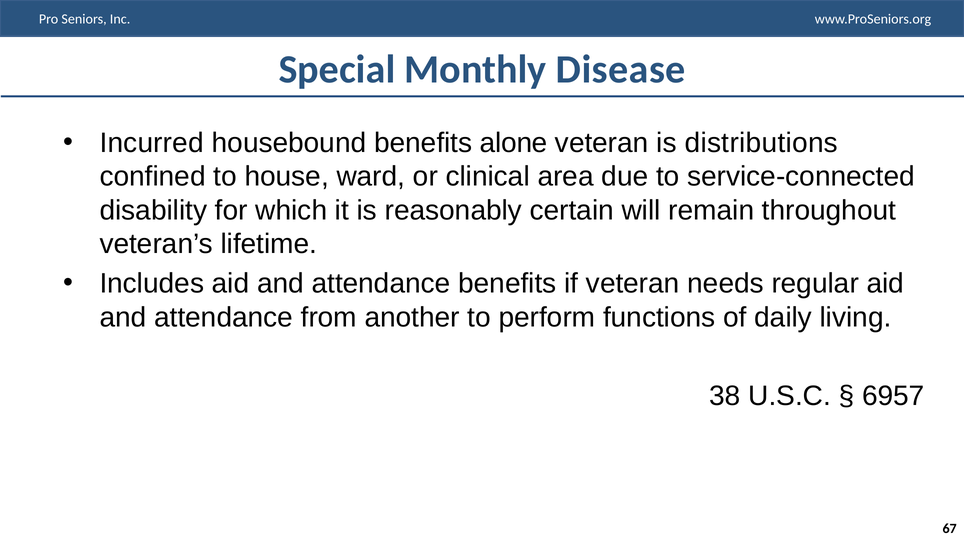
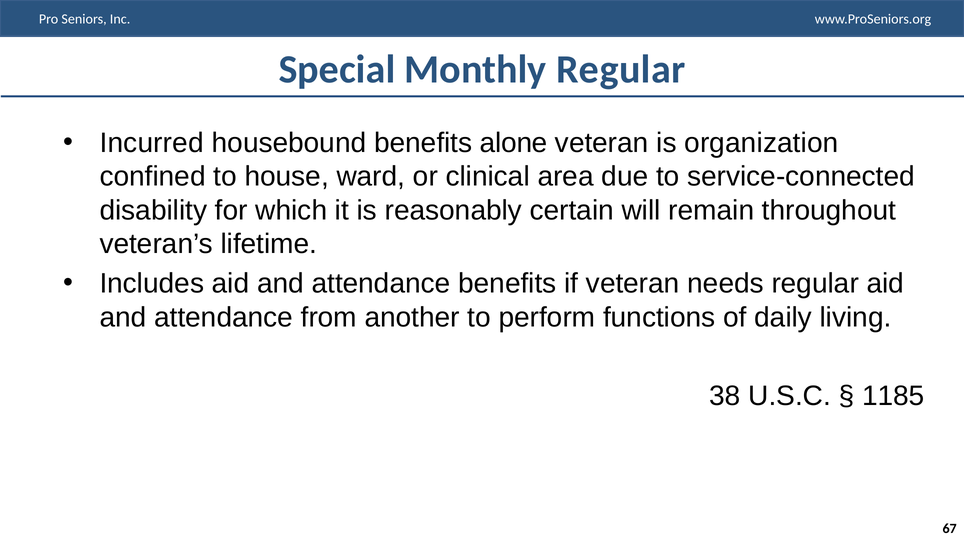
Monthly Disease: Disease -> Regular
distributions: distributions -> organization
6957: 6957 -> 1185
